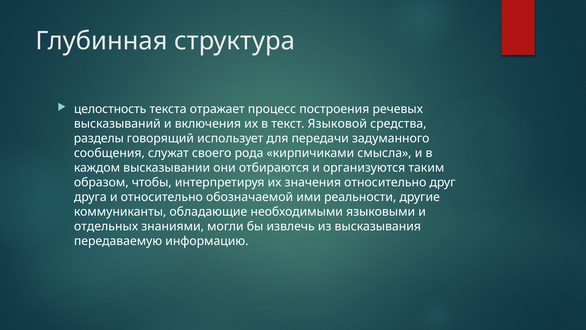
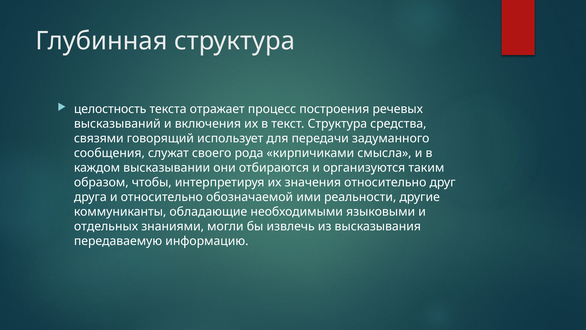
текст Языковой: Языковой -> Структура
разделы: разделы -> связями
